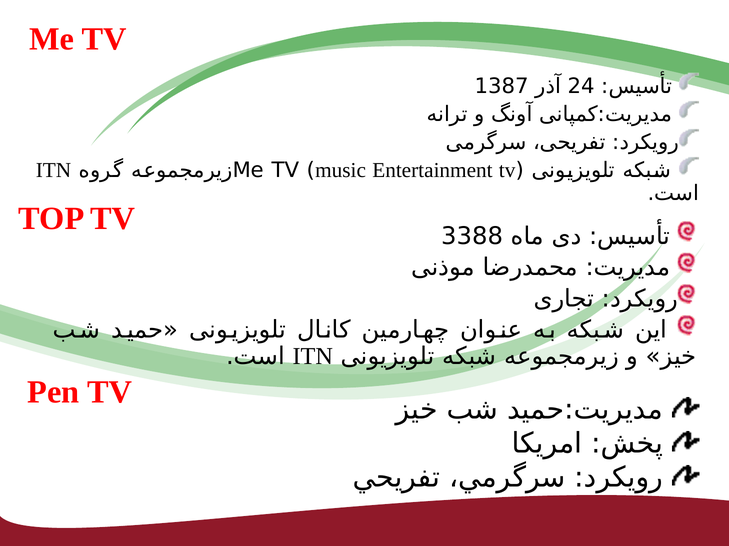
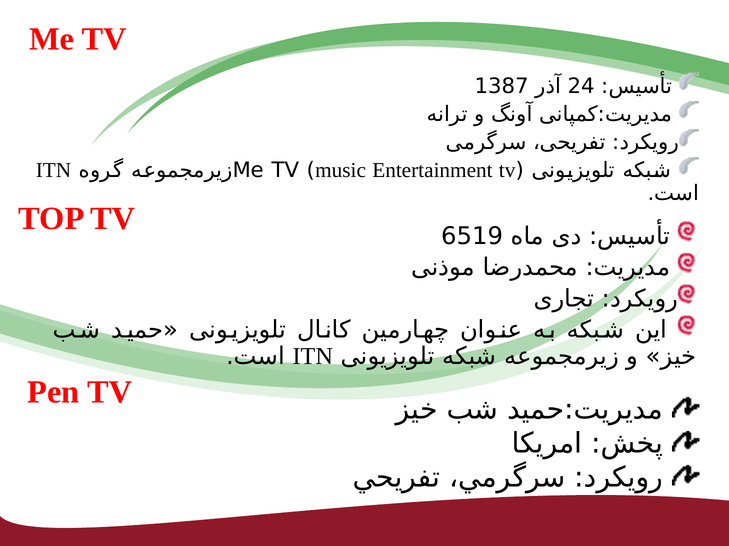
3388: 3388 -> 6519
